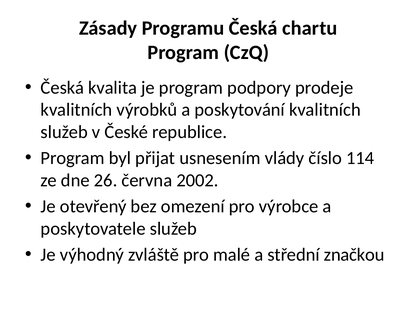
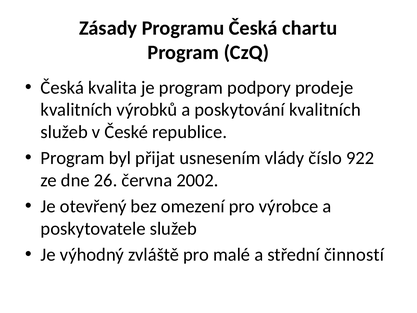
114: 114 -> 922
značkou: značkou -> činností
